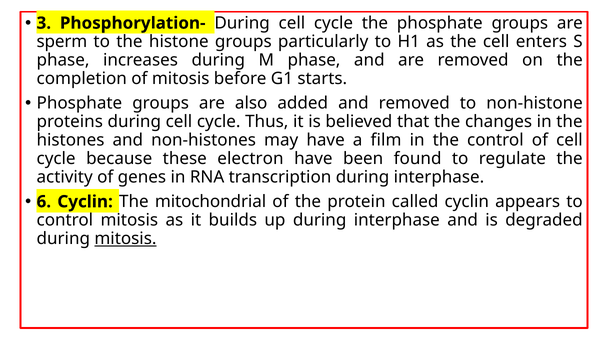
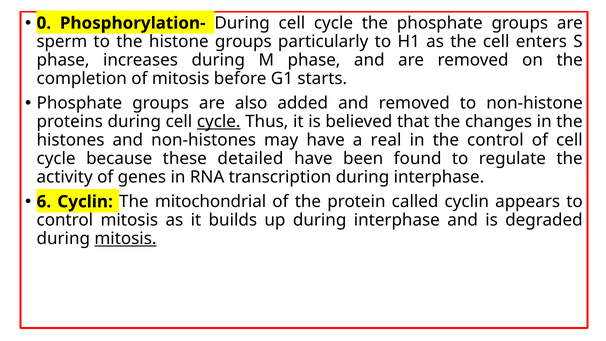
3: 3 -> 0
cycle at (219, 122) underline: none -> present
film: film -> real
electron: electron -> detailed
